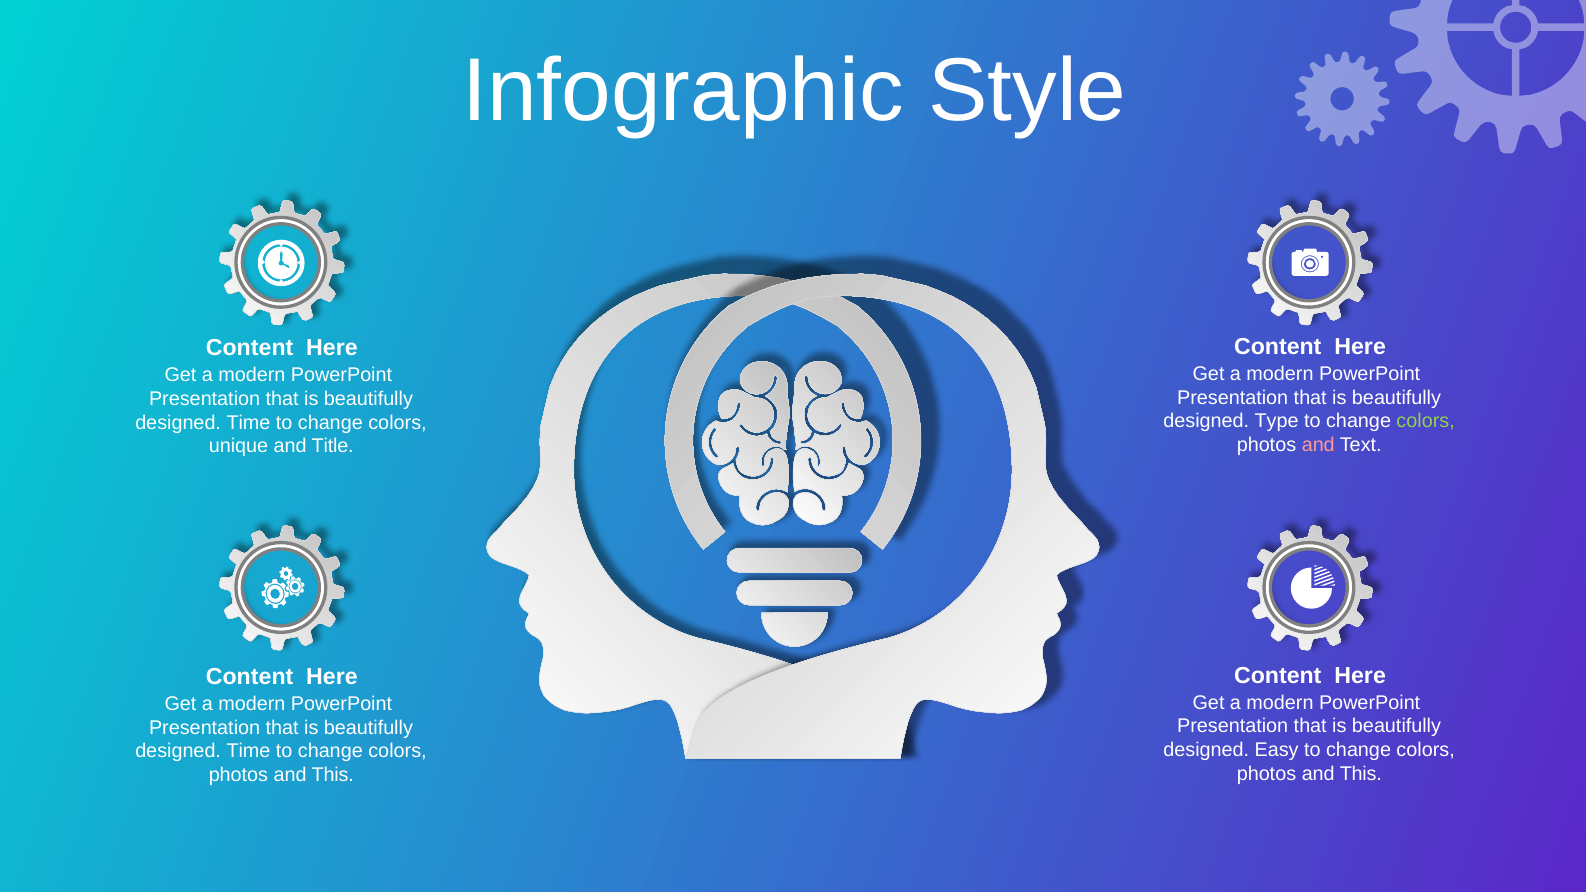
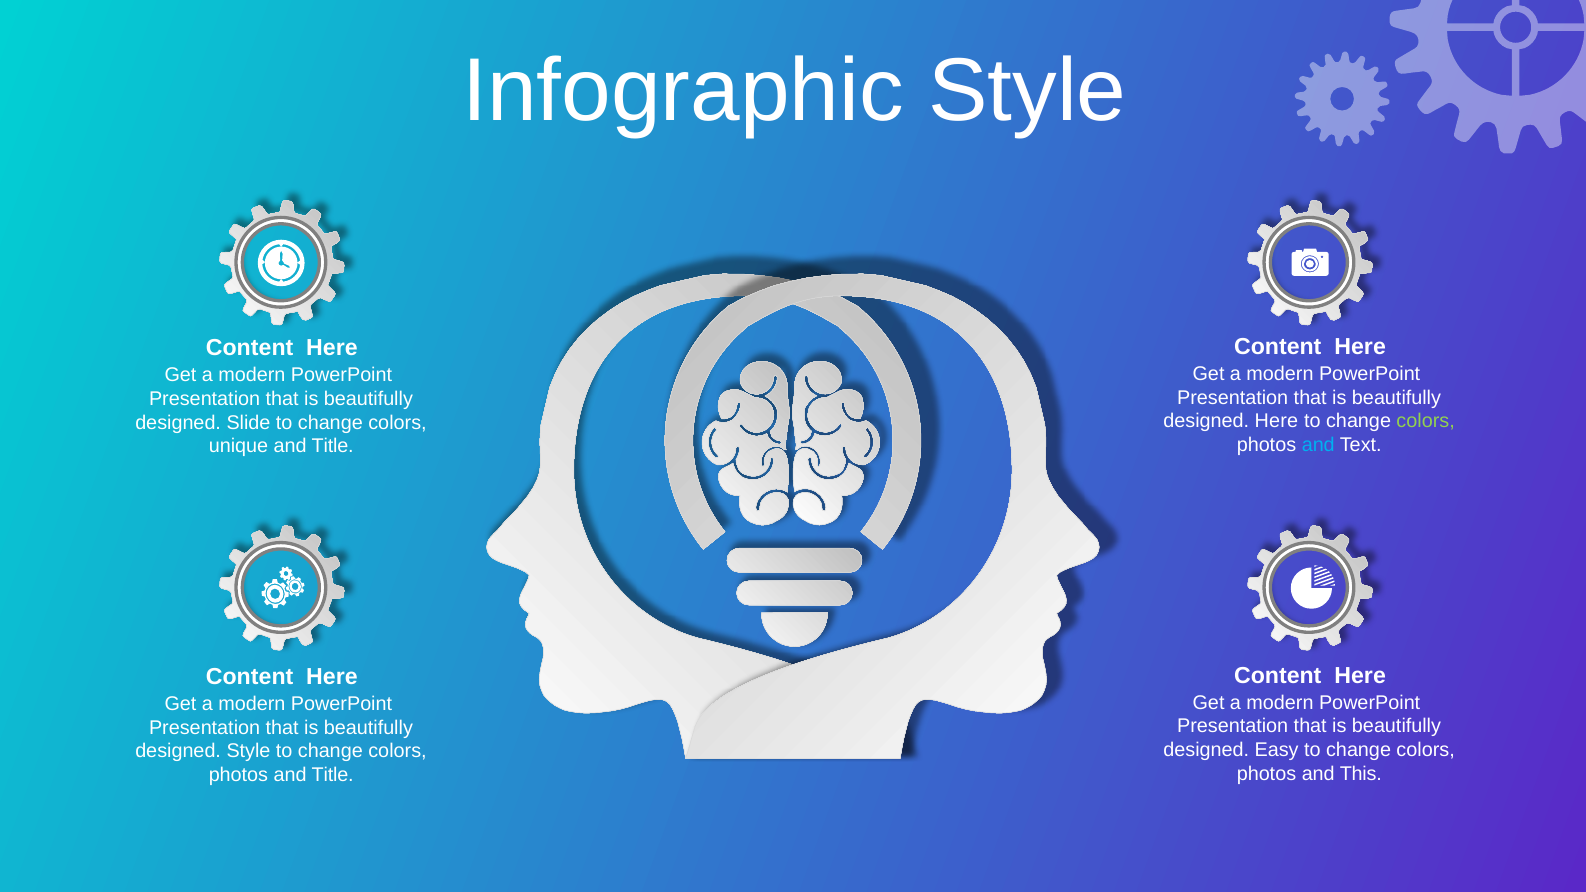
designed Type: Type -> Here
Time at (248, 423): Time -> Slide
and at (1318, 445) colour: pink -> light blue
Time at (248, 752): Time -> Style
This at (333, 775): This -> Title
